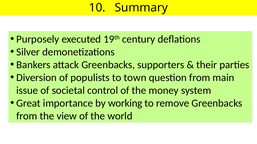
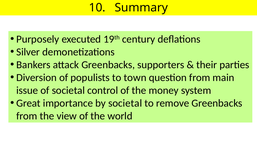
by working: working -> societal
